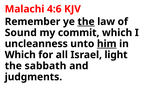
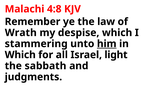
4:6: 4:6 -> 4:8
the at (86, 21) underline: present -> none
Sound: Sound -> Wrath
commit: commit -> despise
uncleanness: uncleanness -> stammering
